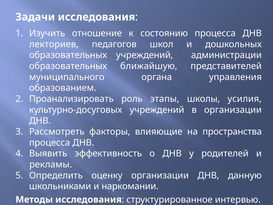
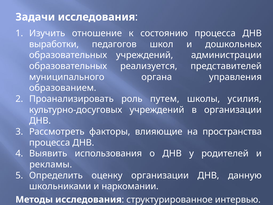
лекториев: лекториев -> выработки
ближайшую: ближайшую -> реализуется
этапы: этапы -> путем
эффективность: эффективность -> использования
